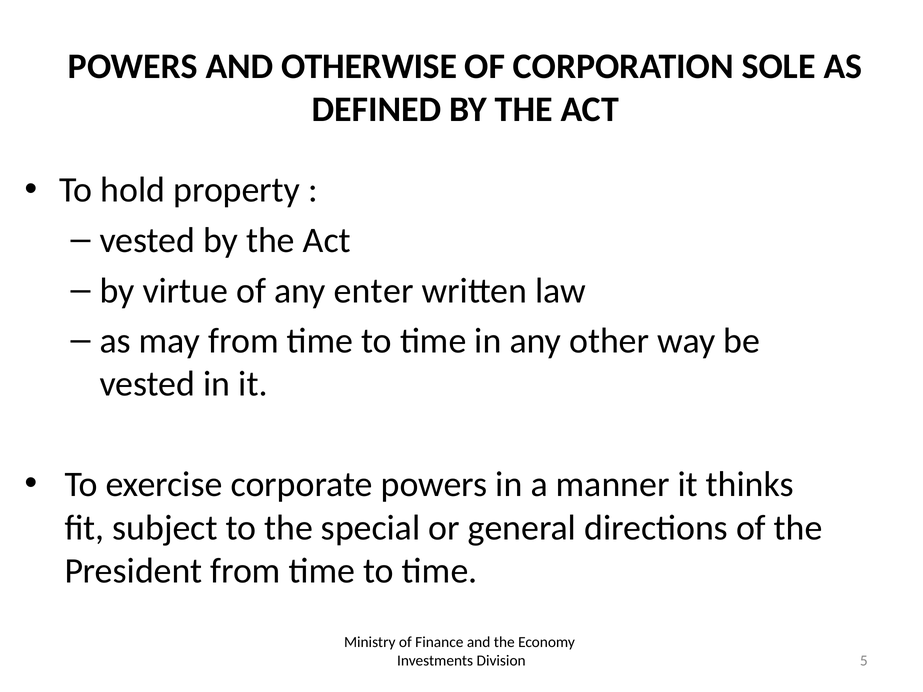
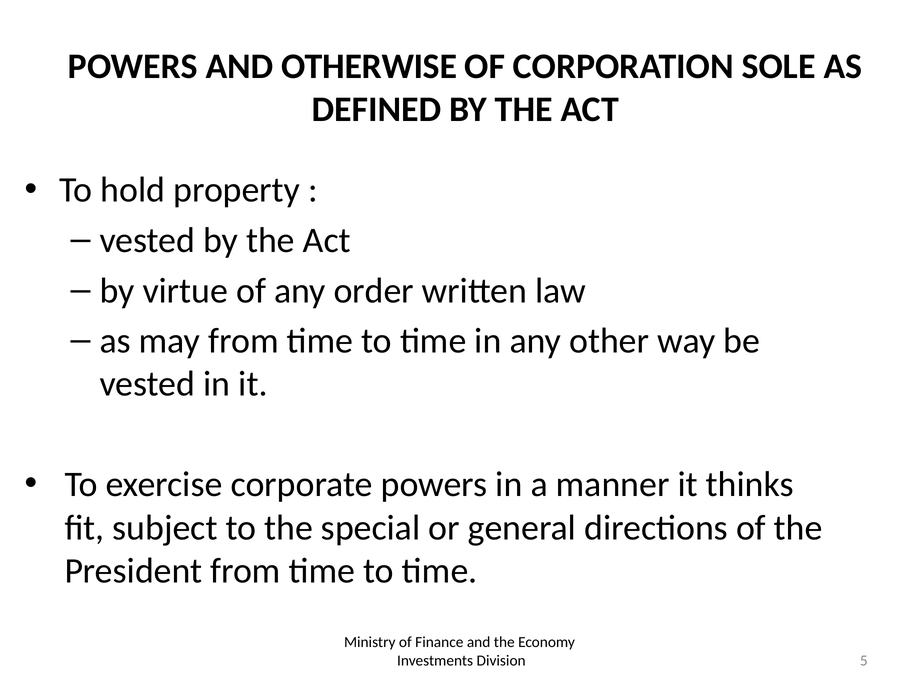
enter: enter -> order
